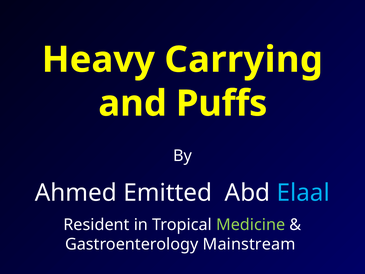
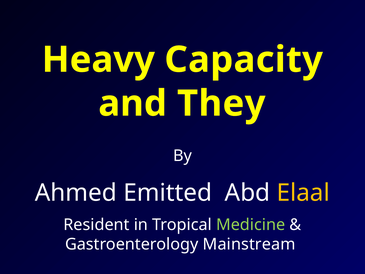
Carrying: Carrying -> Capacity
Puffs: Puffs -> They
Elaal colour: light blue -> yellow
